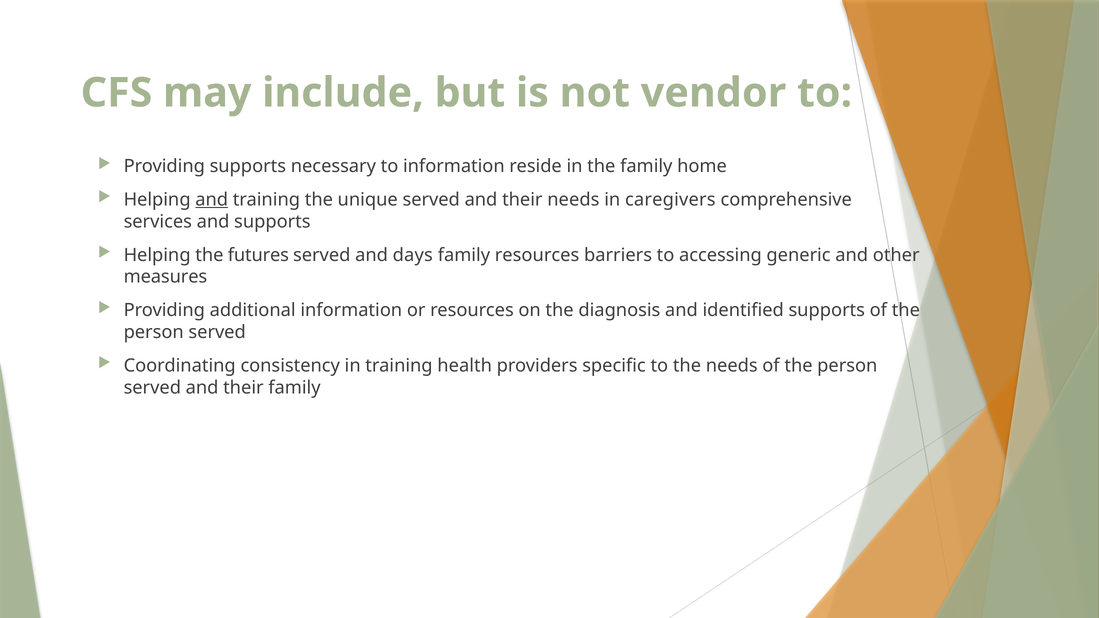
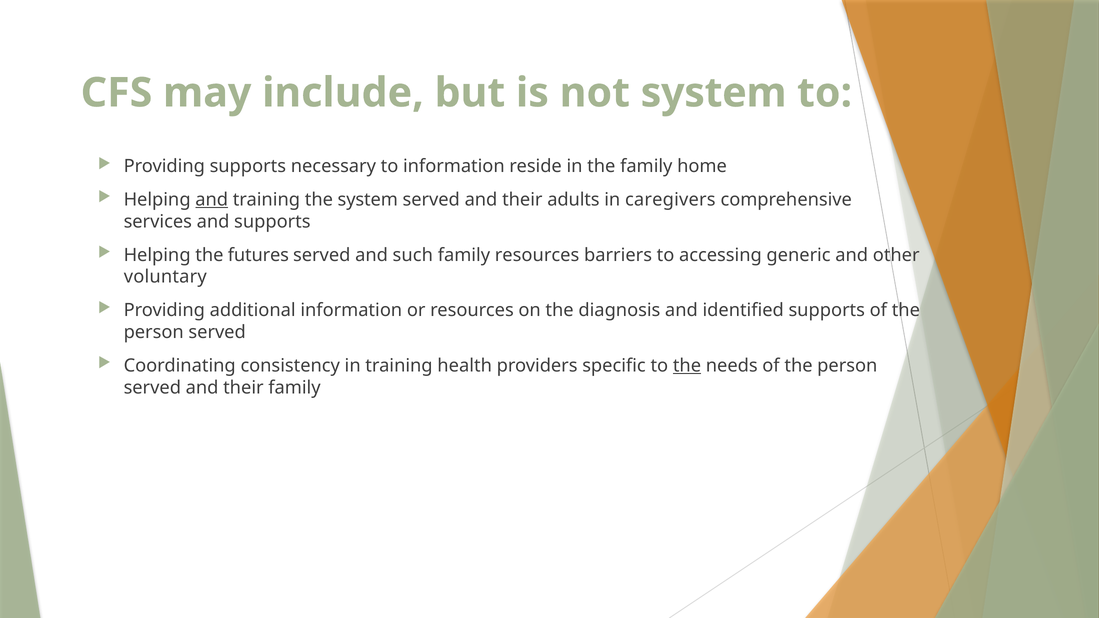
not vendor: vendor -> system
the unique: unique -> system
their needs: needs -> adults
days: days -> such
measures: measures -> voluntary
the at (687, 366) underline: none -> present
